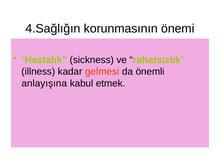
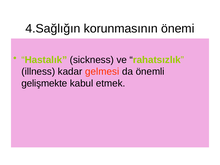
anlayışına: anlayışına -> gelişmekte
